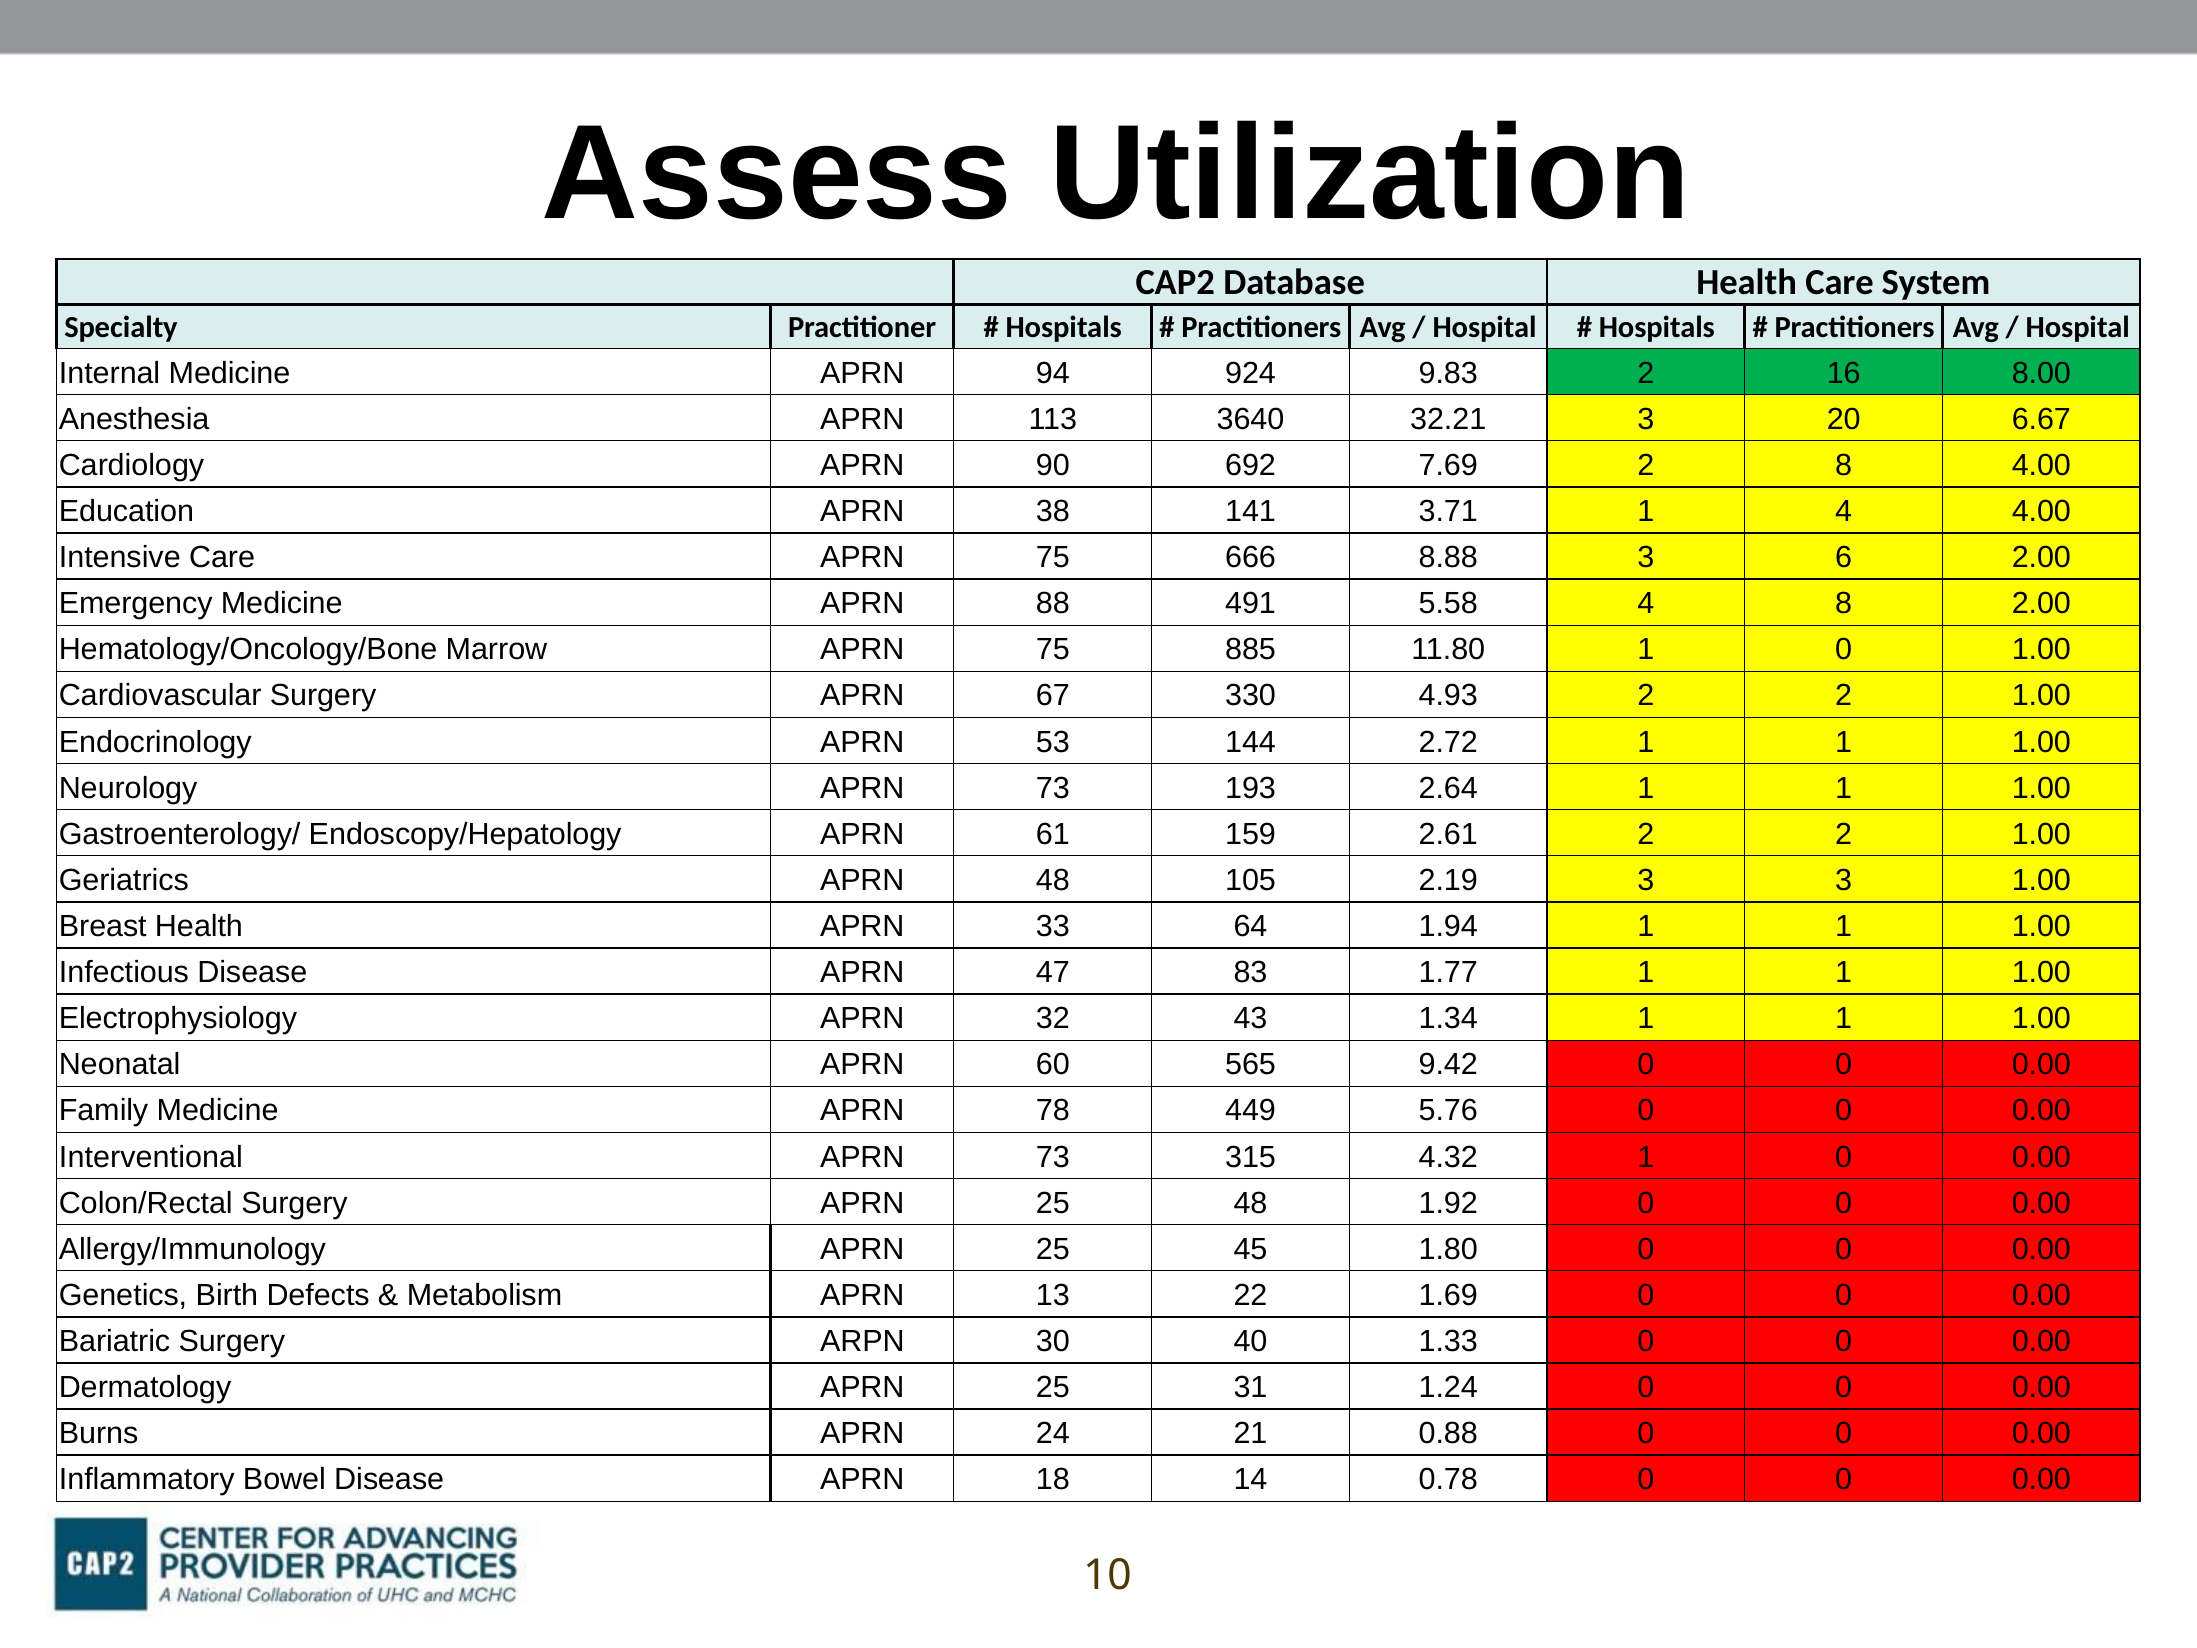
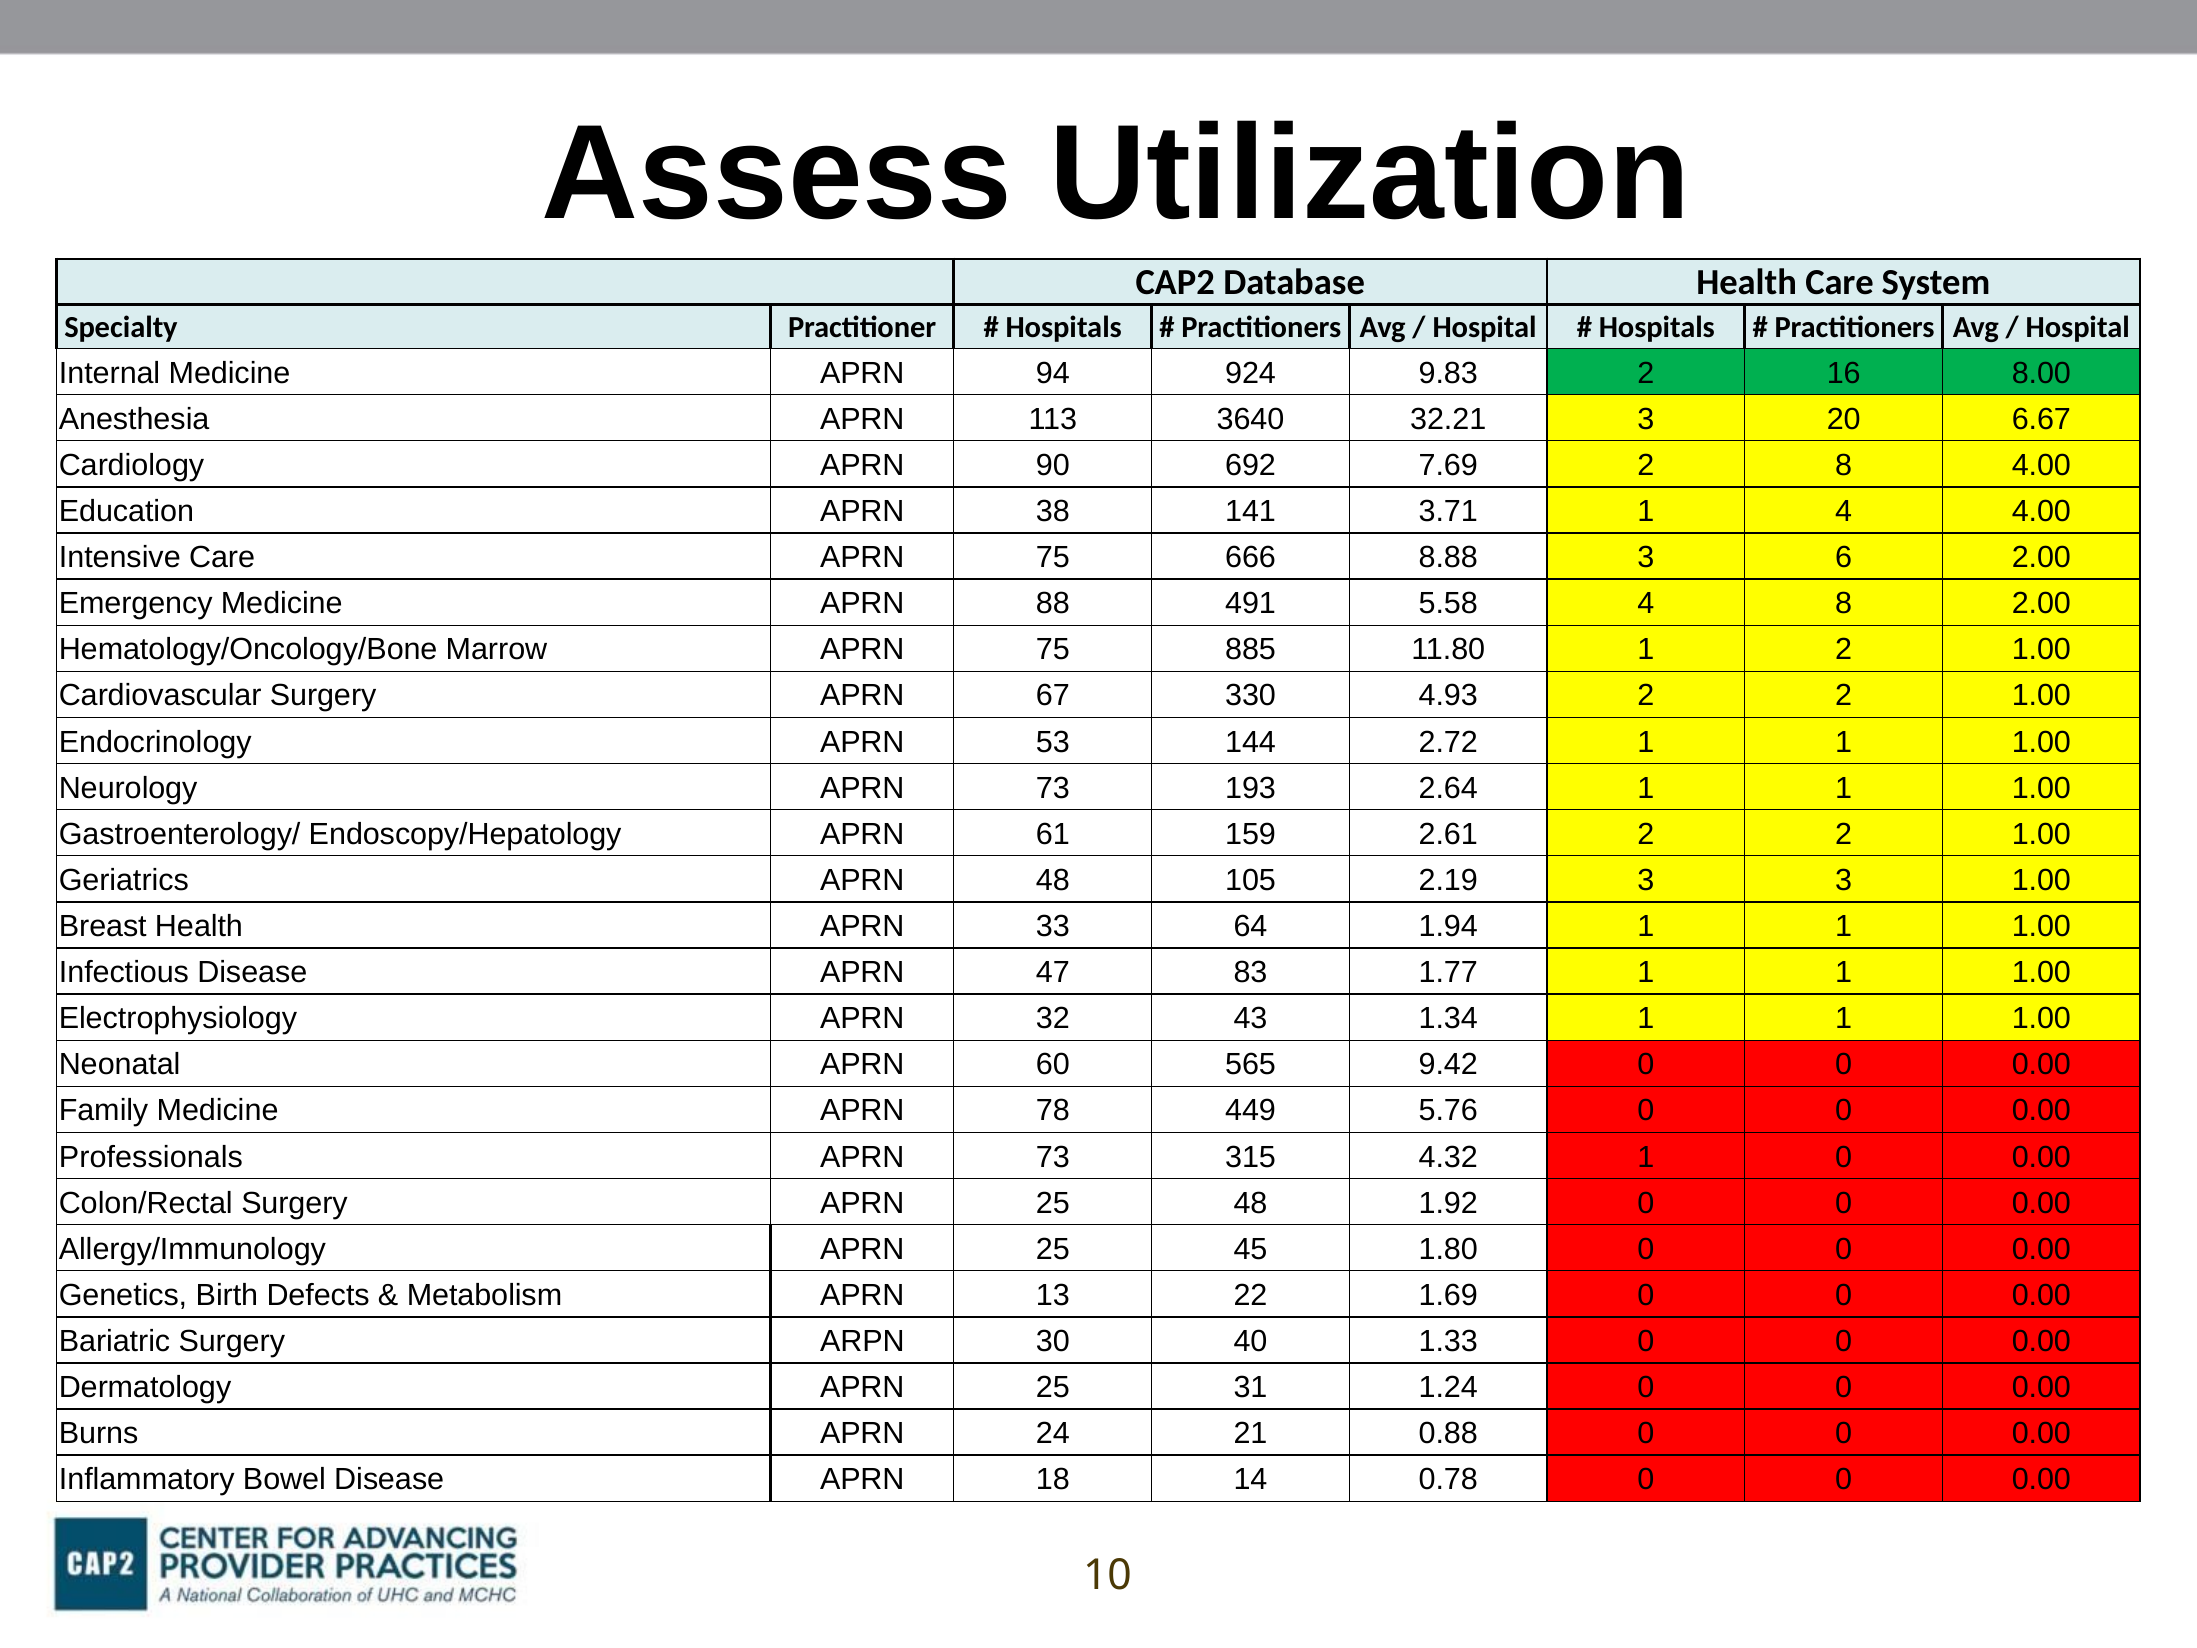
11.80 1 0: 0 -> 2
Interventional: Interventional -> Professionals
